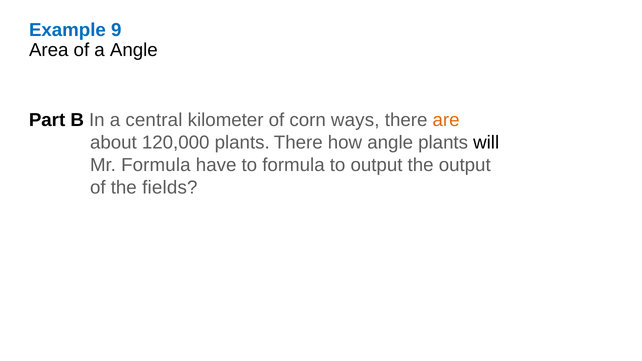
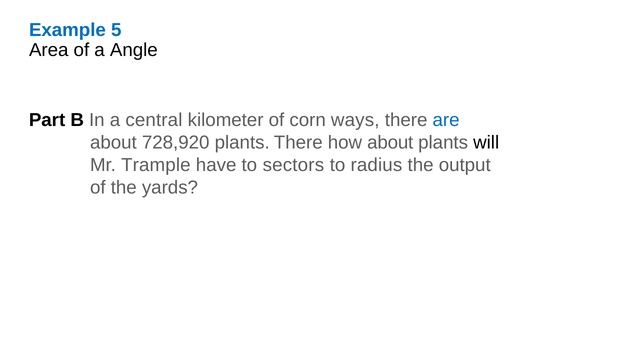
9: 9 -> 5
are colour: orange -> blue
120,000: 120,000 -> 728,920
how angle: angle -> about
Mr Formula: Formula -> Trample
to formula: formula -> sectors
to output: output -> radius
fields: fields -> yards
